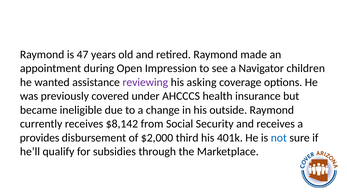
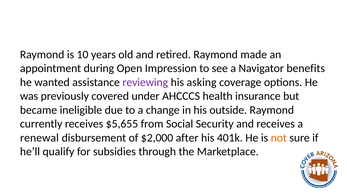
47: 47 -> 10
children: children -> benefits
$8,142: $8,142 -> $5,655
provides: provides -> renewal
third: third -> after
not colour: blue -> orange
